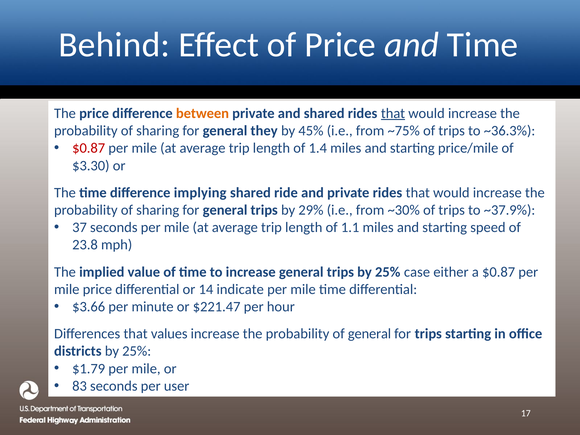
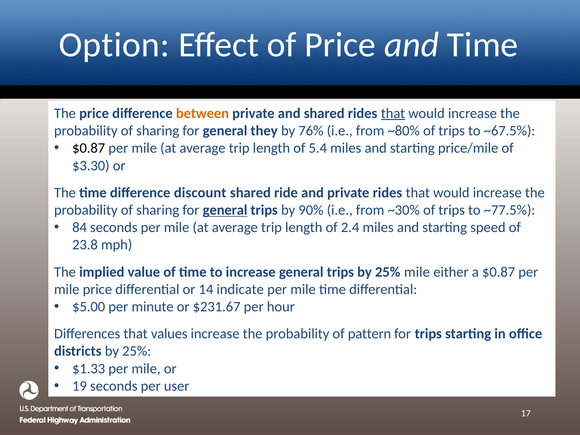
Behind: Behind -> Option
45%: 45% -> 76%
~75%: ~75% -> ~80%
~36.3%: ~36.3% -> ~67.5%
$0.87 at (89, 148) colour: red -> black
1.4: 1.4 -> 5.4
implying: implying -> discount
general at (225, 210) underline: none -> present
29%: 29% -> 90%
~37.9%: ~37.9% -> ~77.5%
37: 37 -> 84
1.1: 1.1 -> 2.4
25% case: case -> mile
$3.66: $3.66 -> $5.00
$221.47: $221.47 -> $231.67
of general: general -> pattern
$1.79: $1.79 -> $1.33
83: 83 -> 19
